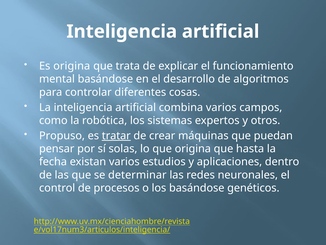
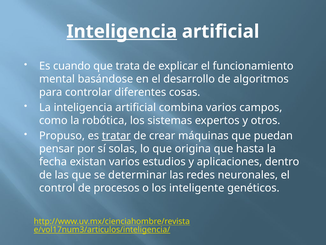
Inteligencia at (122, 31) underline: none -> present
Es origina: origina -> cuando
los basándose: basándose -> inteligente
